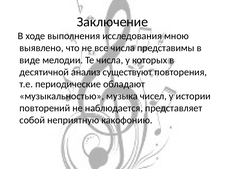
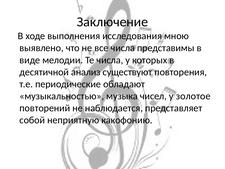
истории: истории -> золотое
